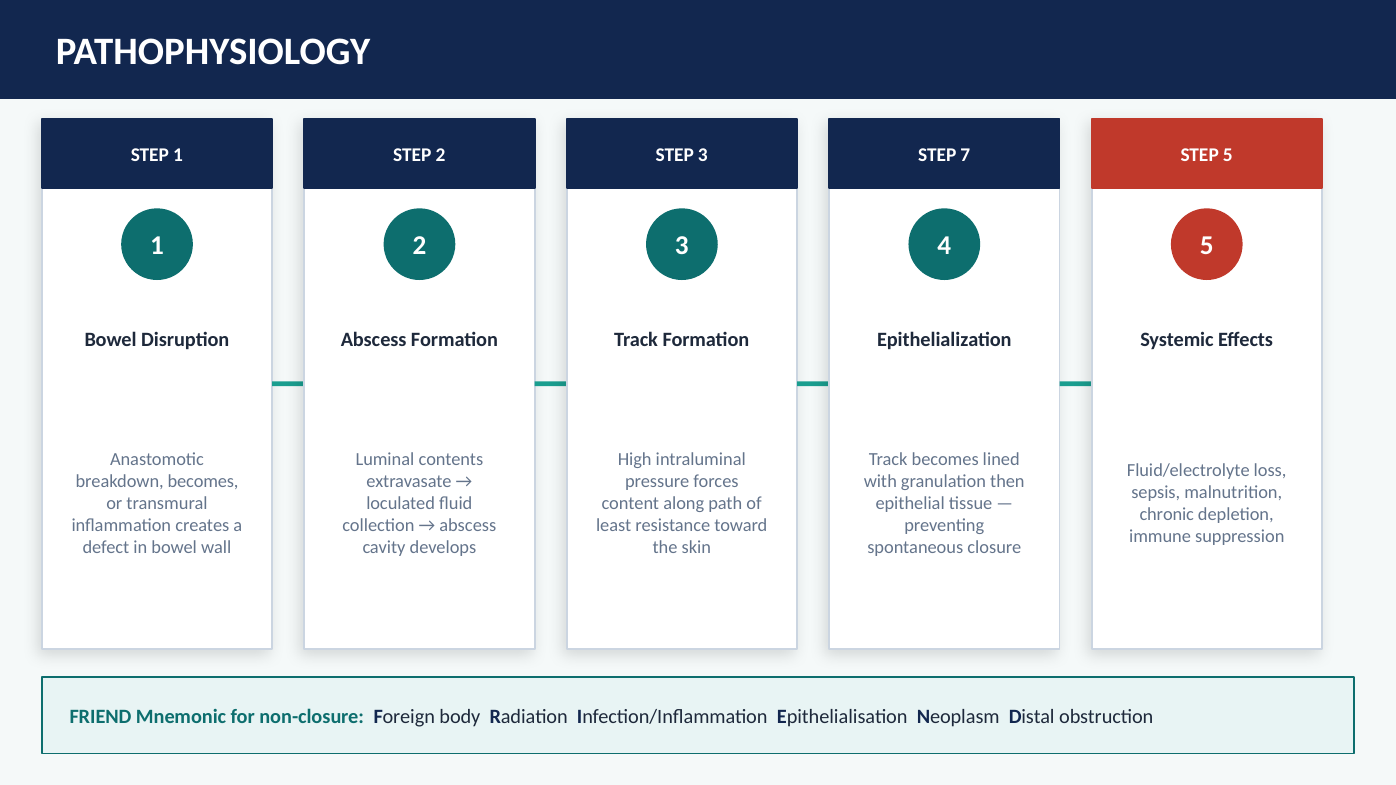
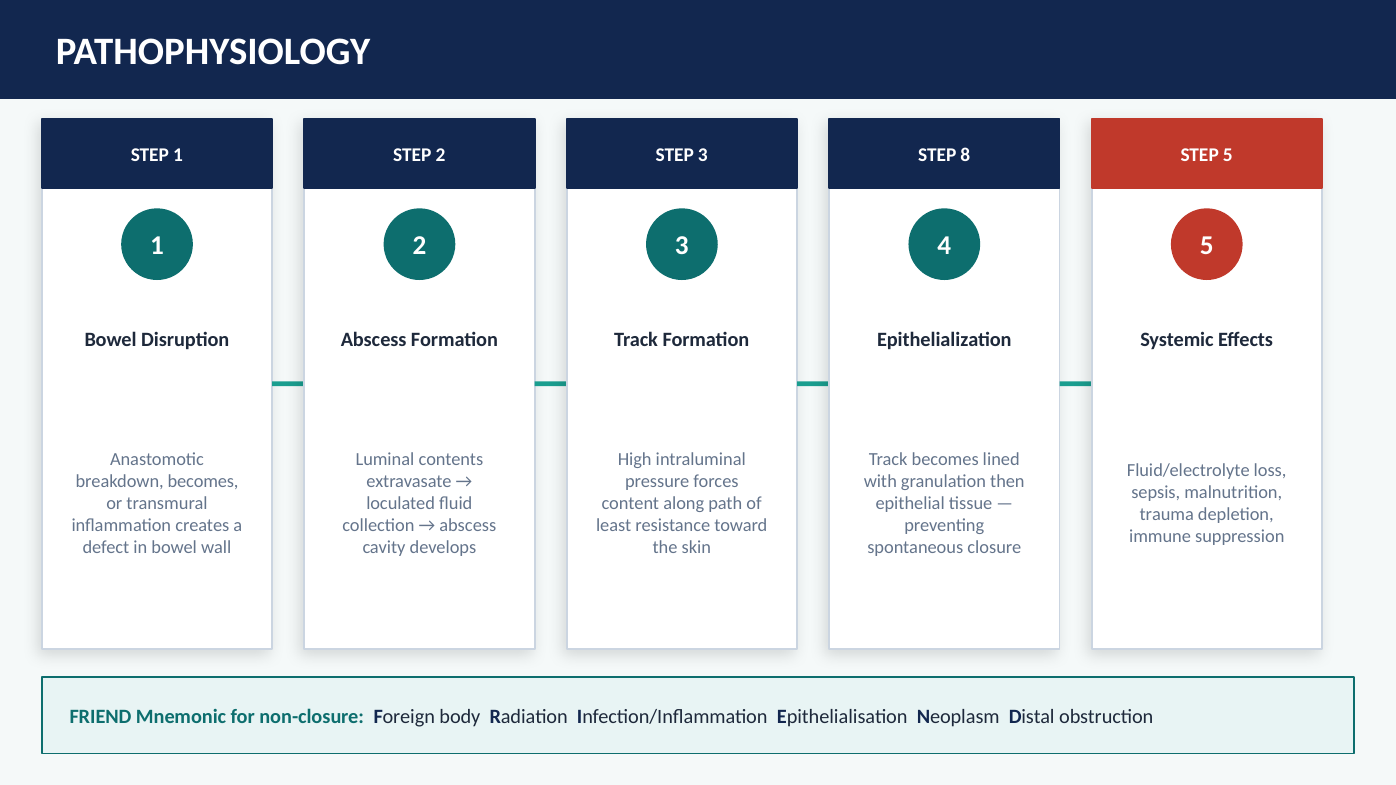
7: 7 -> 8
chronic: chronic -> trauma
